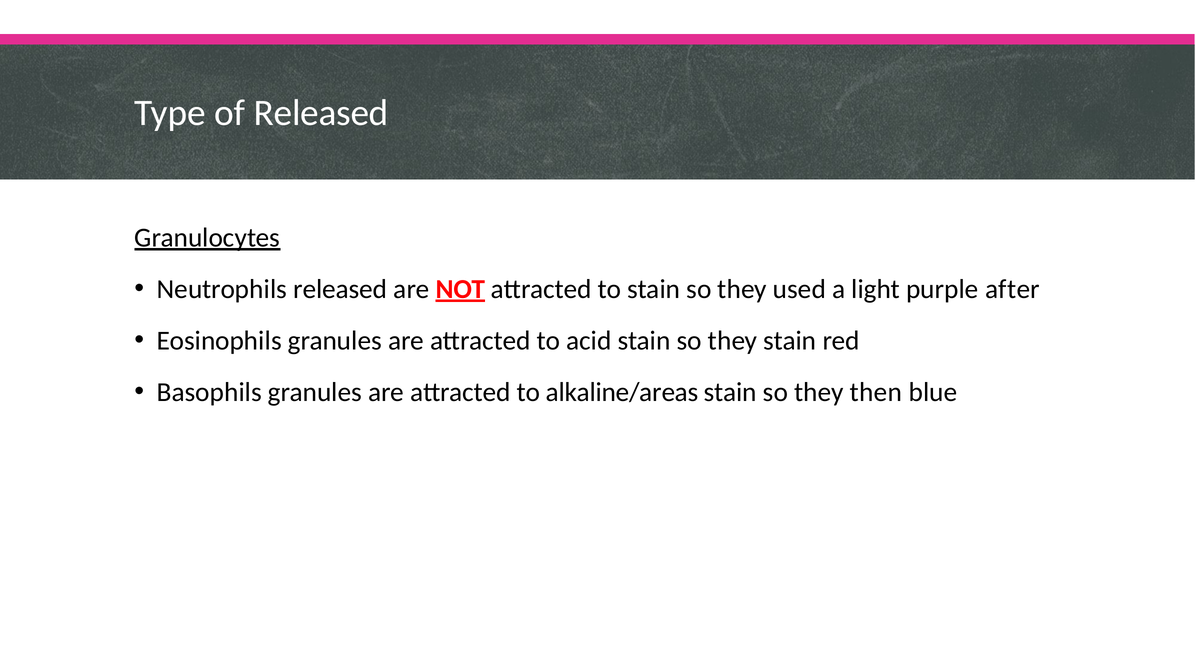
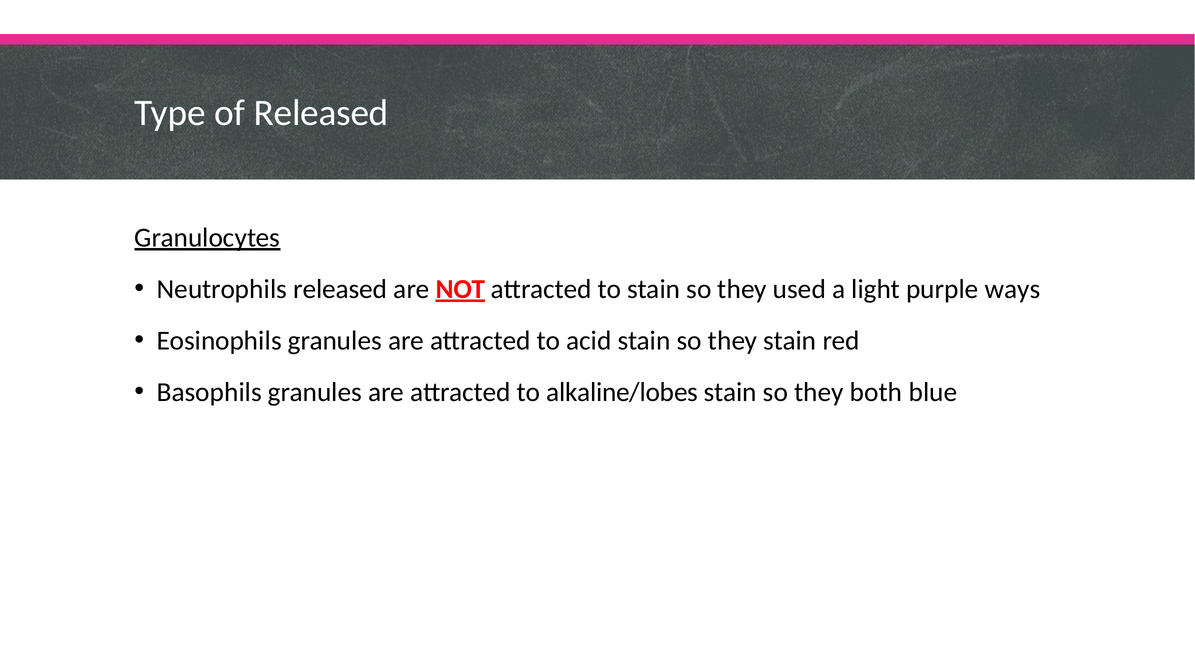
after: after -> ways
alkaline/areas: alkaline/areas -> alkaline/lobes
then: then -> both
